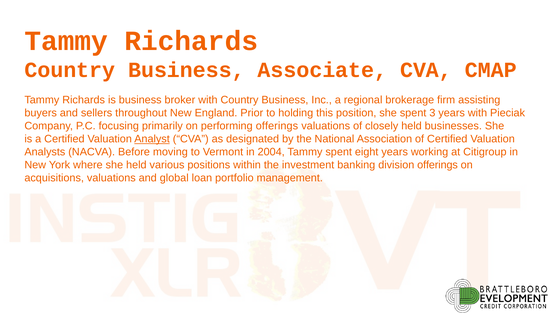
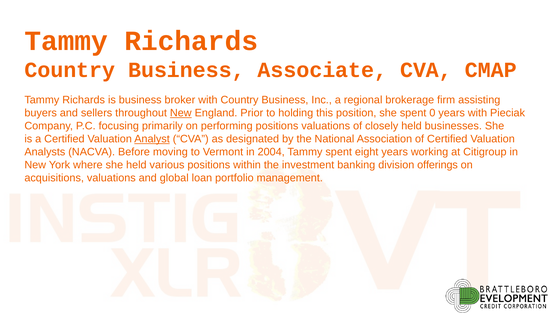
New at (181, 113) underline: none -> present
3: 3 -> 0
performing offerings: offerings -> positions
